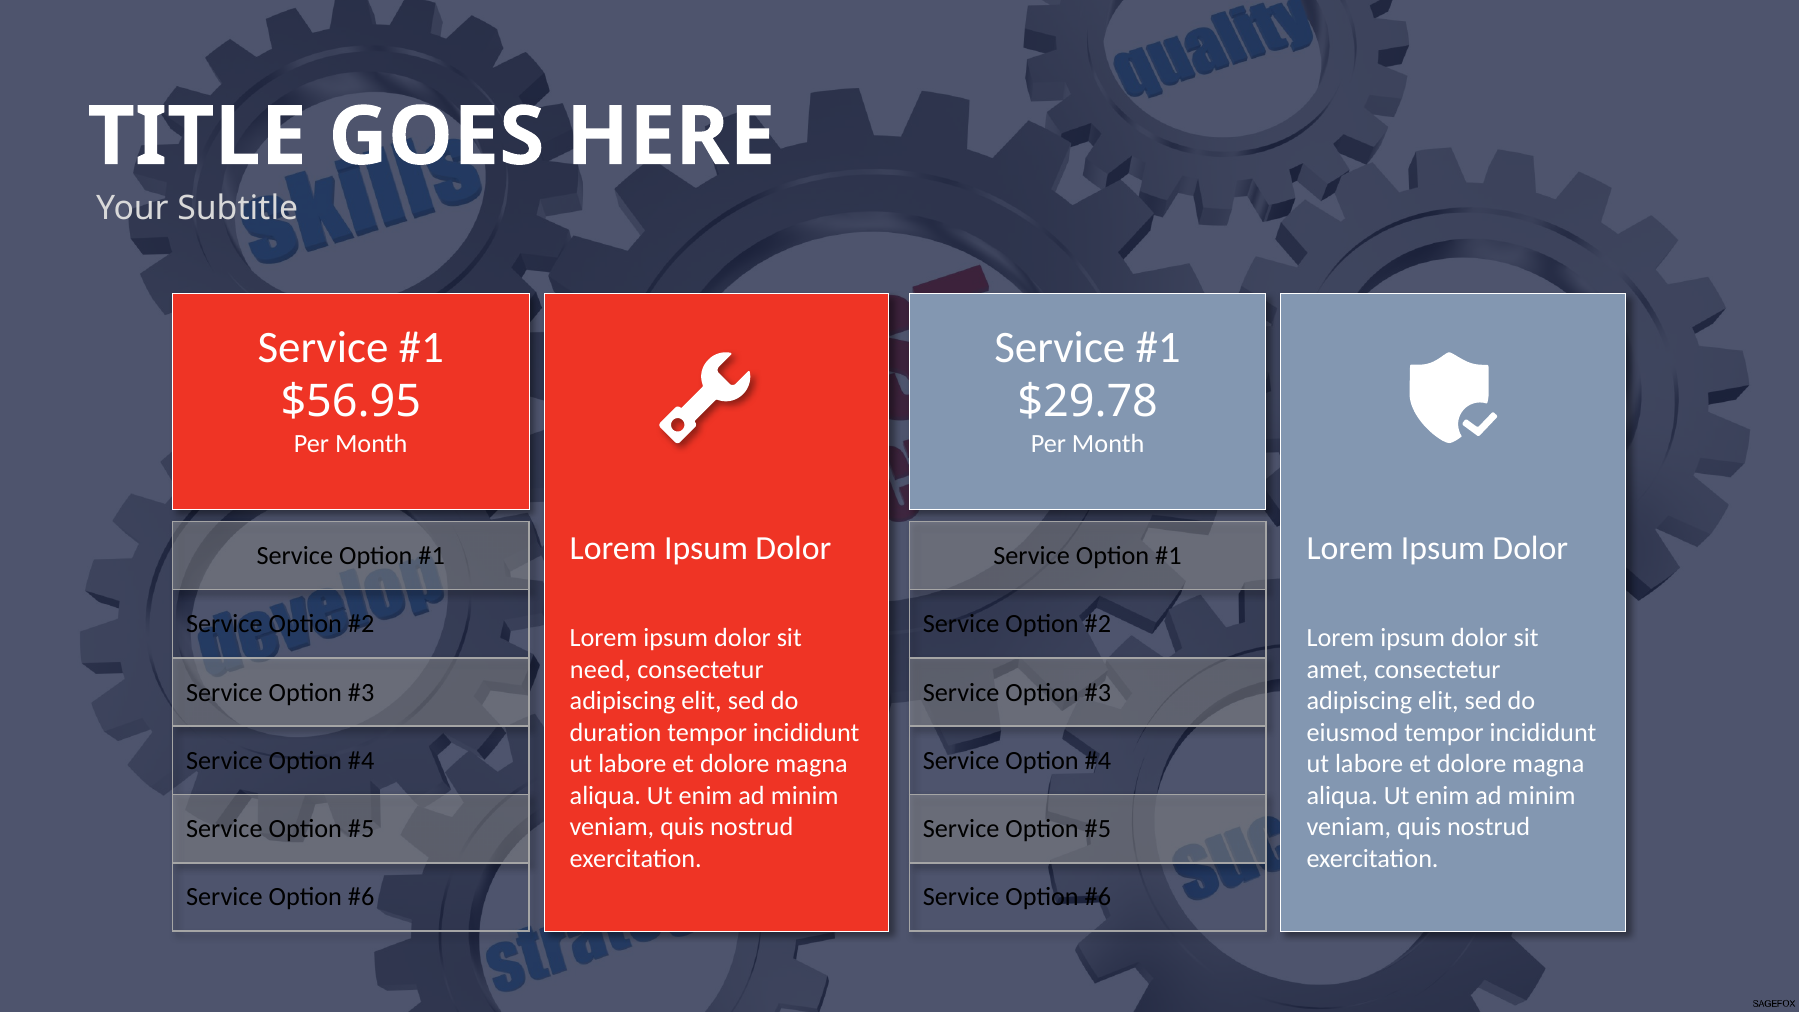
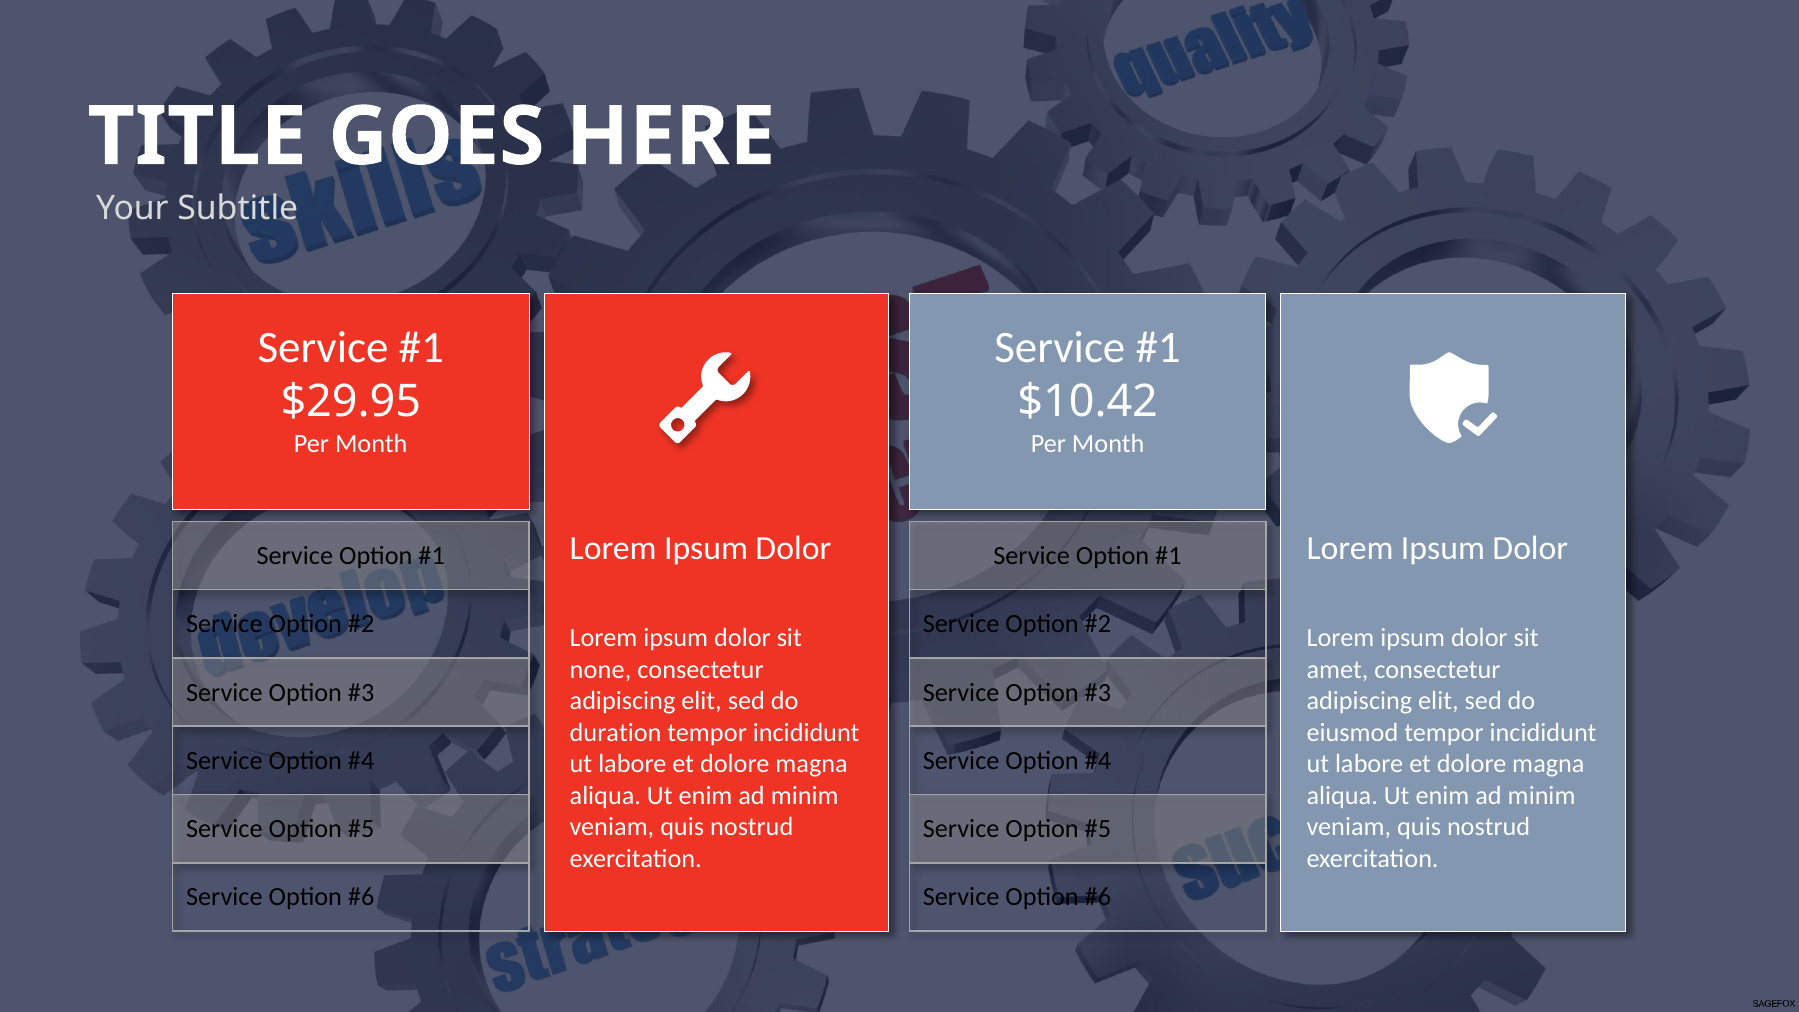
$56.95: $56.95 -> $29.95
$29.78: $29.78 -> $10.42
need: need -> none
